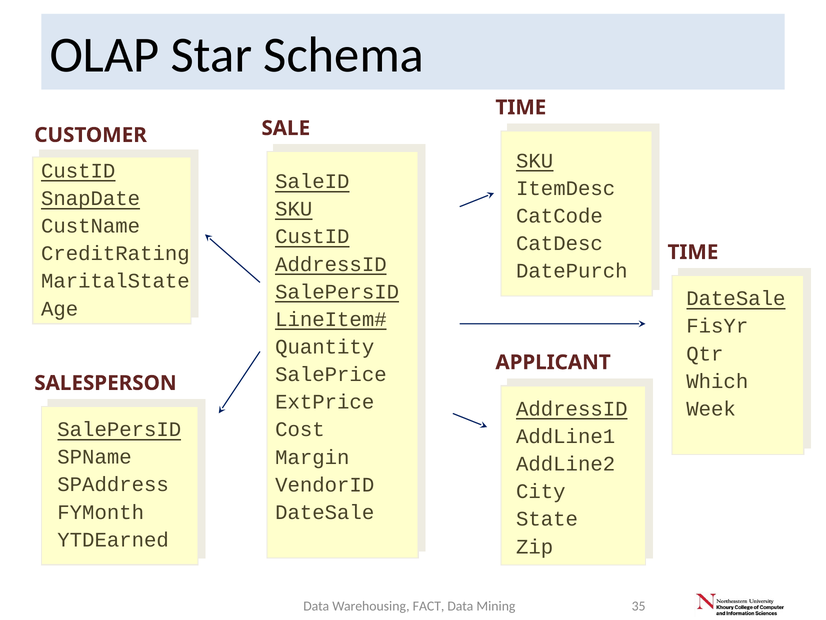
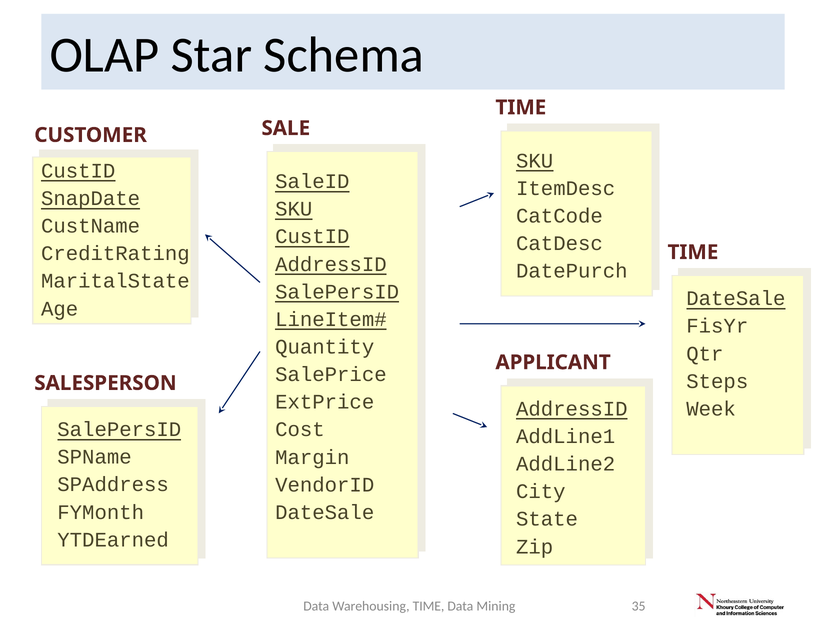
Which: Which -> Steps
Warehousing FACT: FACT -> TIME
